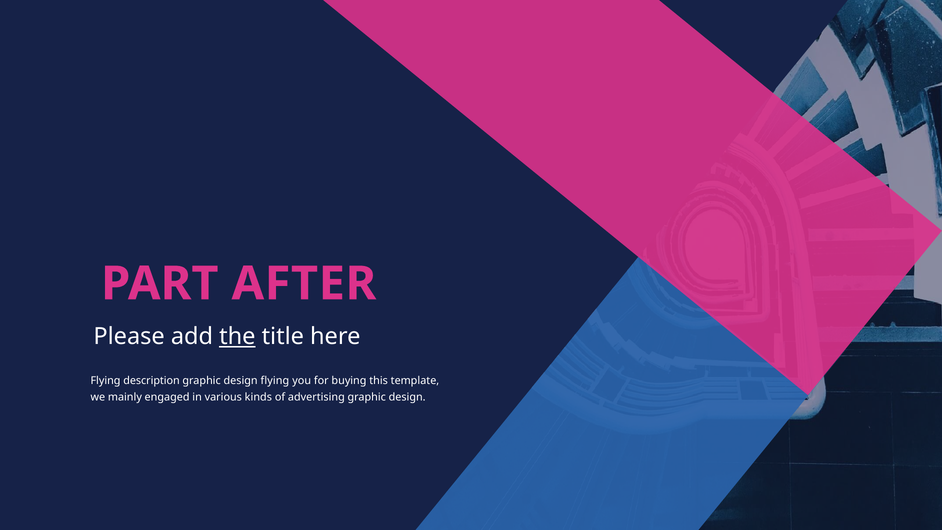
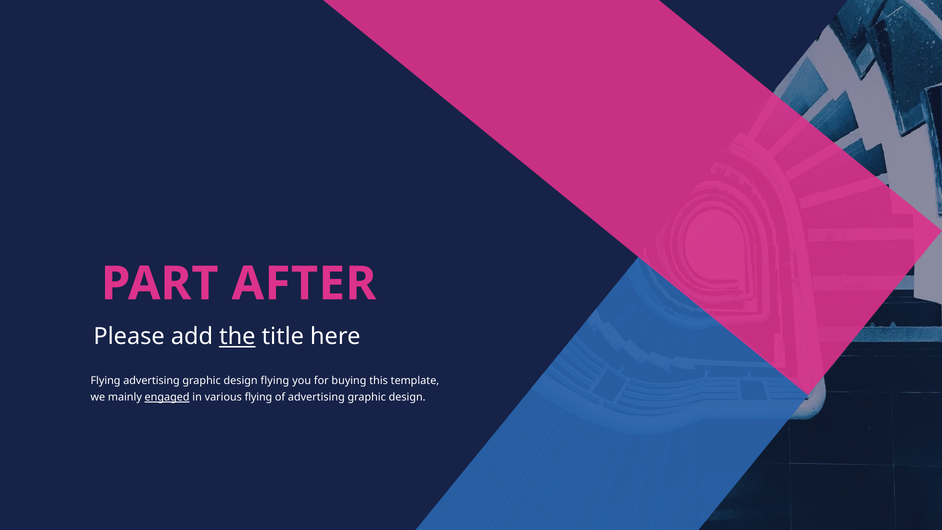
Flying description: description -> advertising
engaged underline: none -> present
various kinds: kinds -> flying
